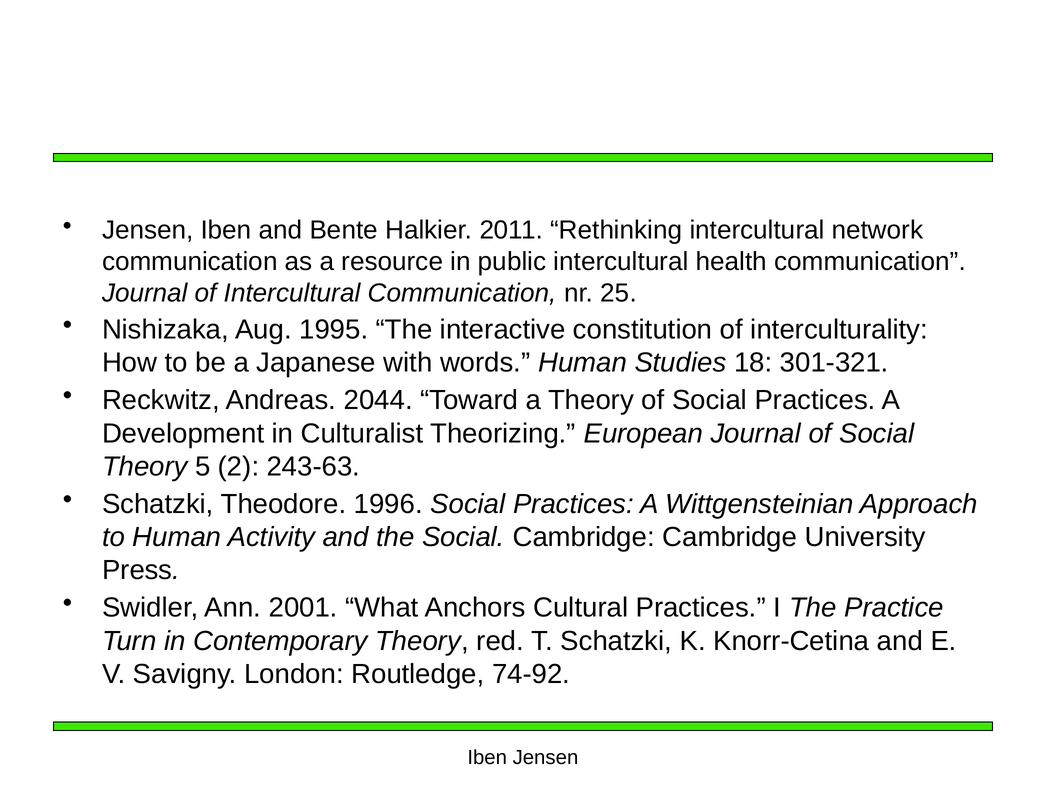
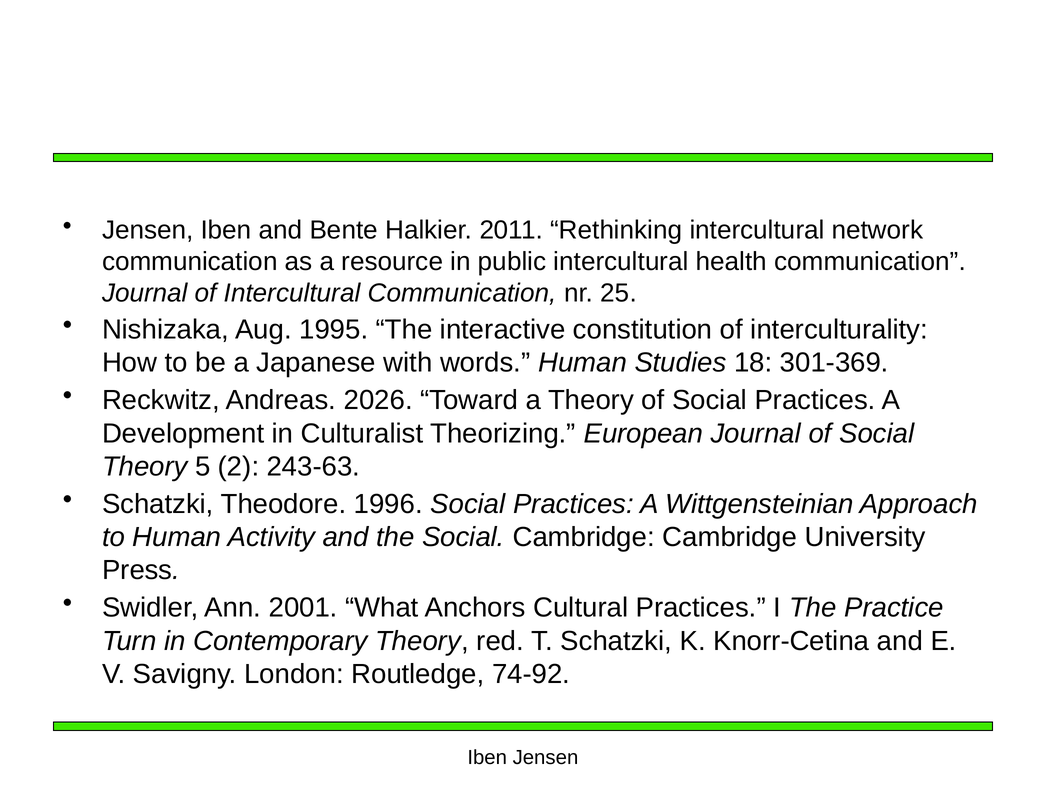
301-321: 301-321 -> 301-369
2044: 2044 -> 2026
